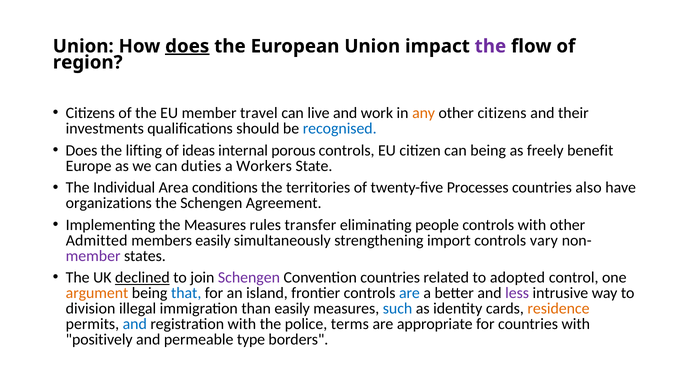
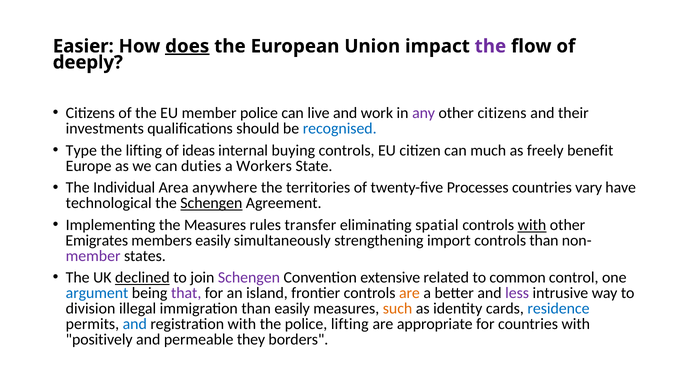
Union at (83, 46): Union -> Easier
region: region -> deeply
member travel: travel -> police
any colour: orange -> purple
Does at (81, 151): Does -> Type
porous: porous -> buying
can being: being -> much
conditions: conditions -> anywhere
also: also -> vary
organizations: organizations -> technological
Schengen at (211, 203) underline: none -> present
people: people -> spatial
with at (532, 225) underline: none -> present
Admitted: Admitted -> Emigrates
controls vary: vary -> than
Convention countries: countries -> extensive
adopted: adopted -> common
argument colour: orange -> blue
that colour: blue -> purple
are at (409, 293) colour: blue -> orange
such colour: blue -> orange
residence colour: orange -> blue
police terms: terms -> lifting
type: type -> they
